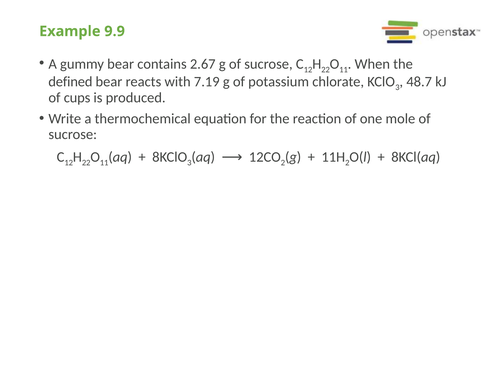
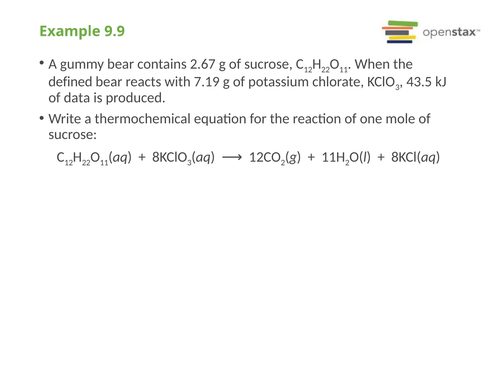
48.7: 48.7 -> 43.5
cups: cups -> data
